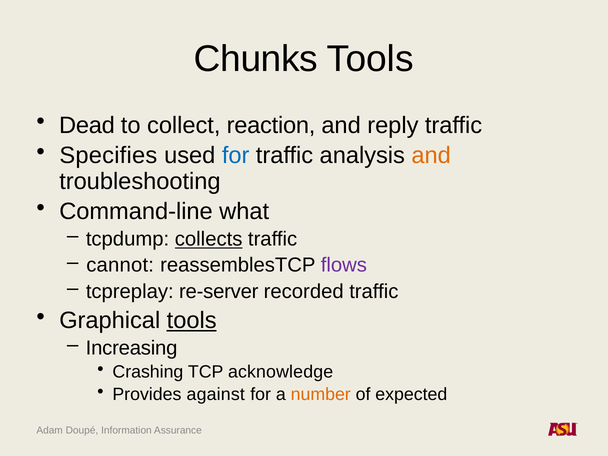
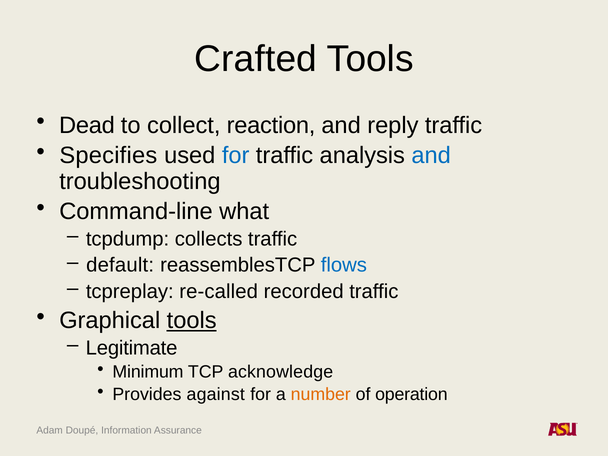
Chunks: Chunks -> Crafted
and at (431, 156) colour: orange -> blue
collects underline: present -> none
cannot: cannot -> default
flows colour: purple -> blue
re-server: re-server -> re-called
Increasing: Increasing -> Legitimate
Crashing: Crashing -> Minimum
expected: expected -> operation
